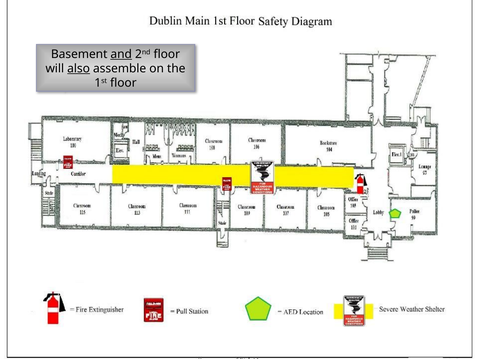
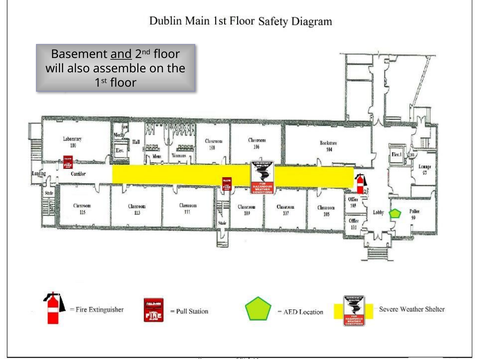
also underline: present -> none
